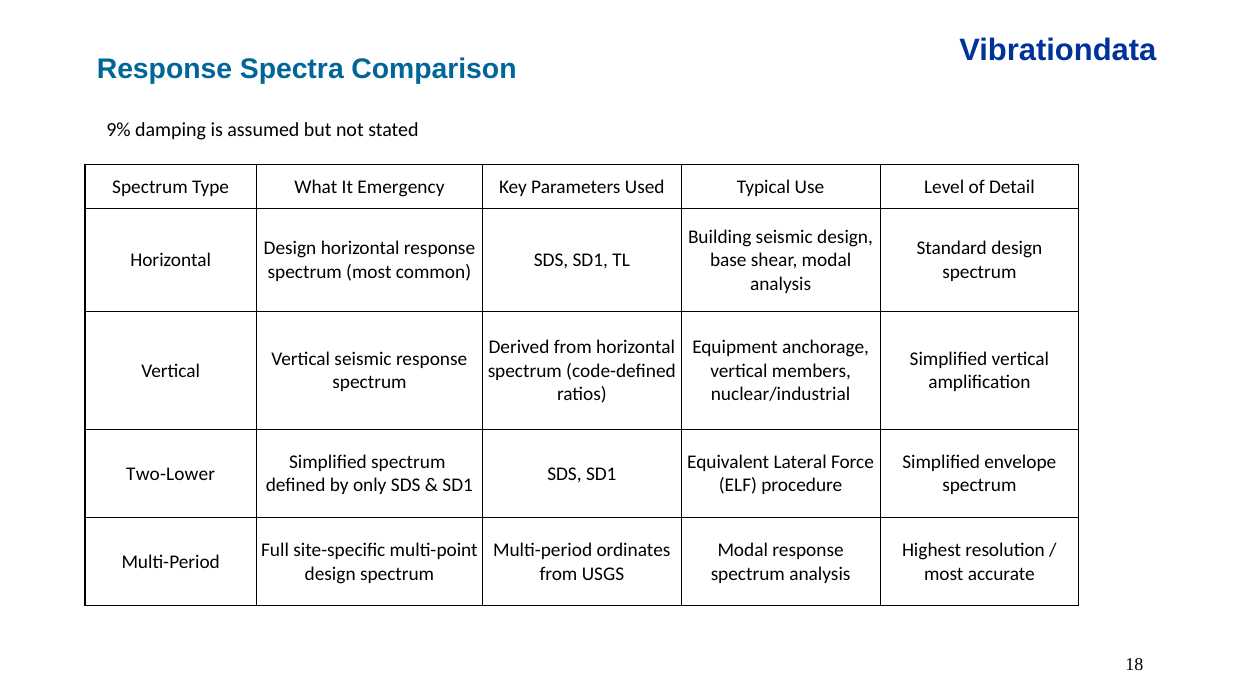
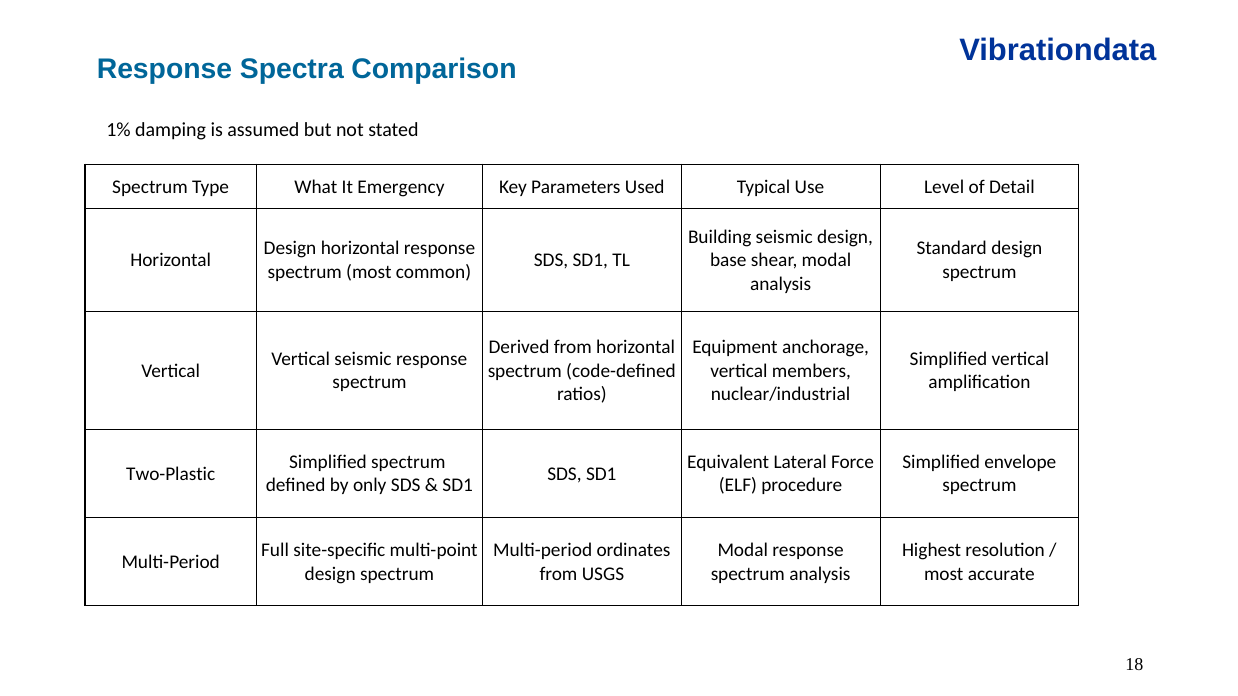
9%: 9% -> 1%
Two-Lower: Two-Lower -> Two-Plastic
